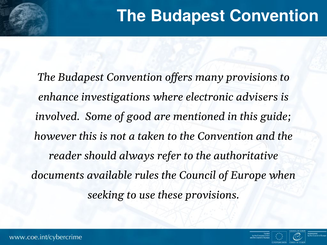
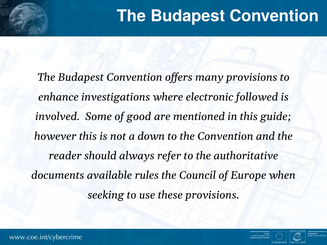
advisers: advisers -> followed
taken: taken -> down
